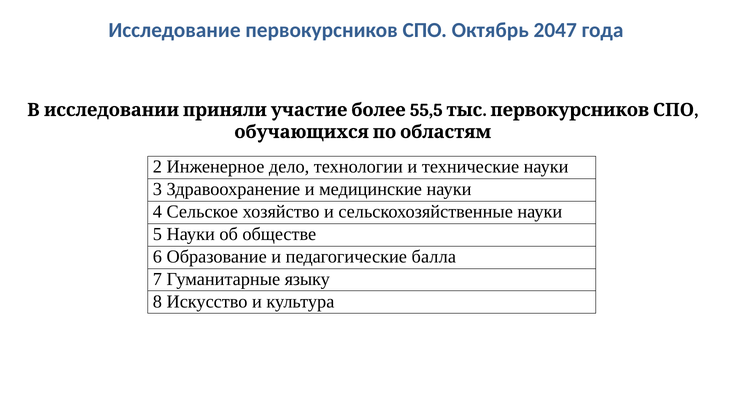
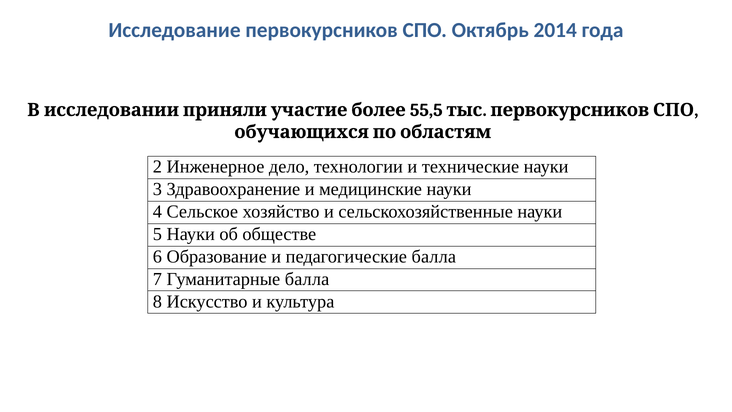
2047: 2047 -> 2014
Гуманитарные языку: языку -> балла
